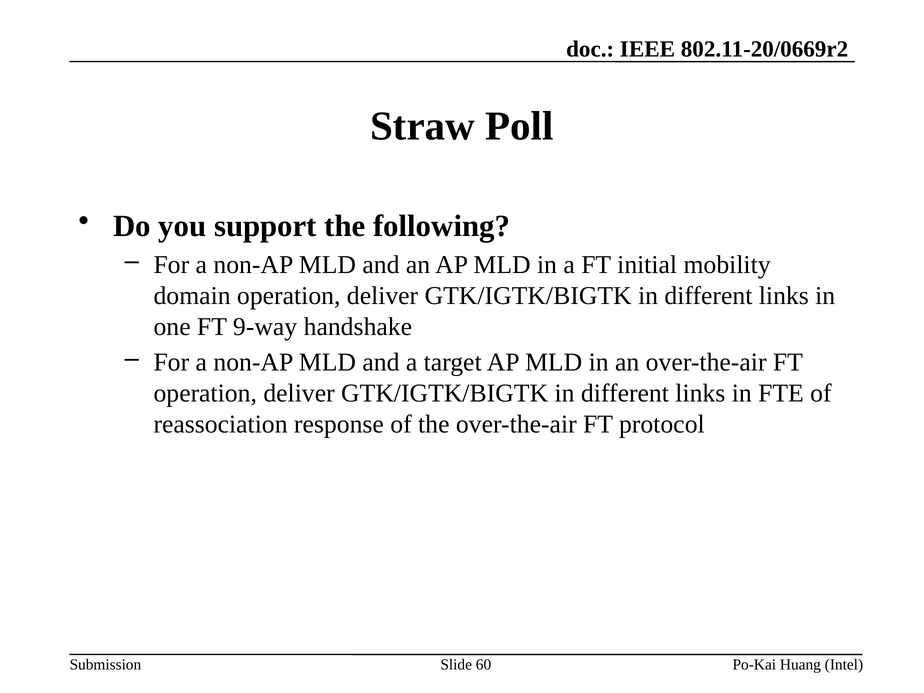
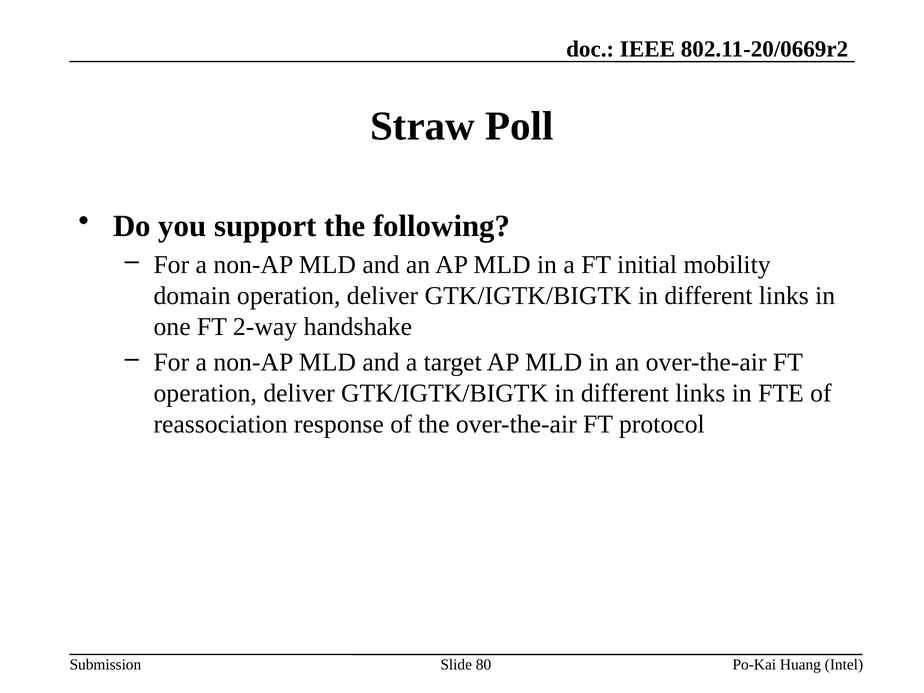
9-way: 9-way -> 2-way
60: 60 -> 80
